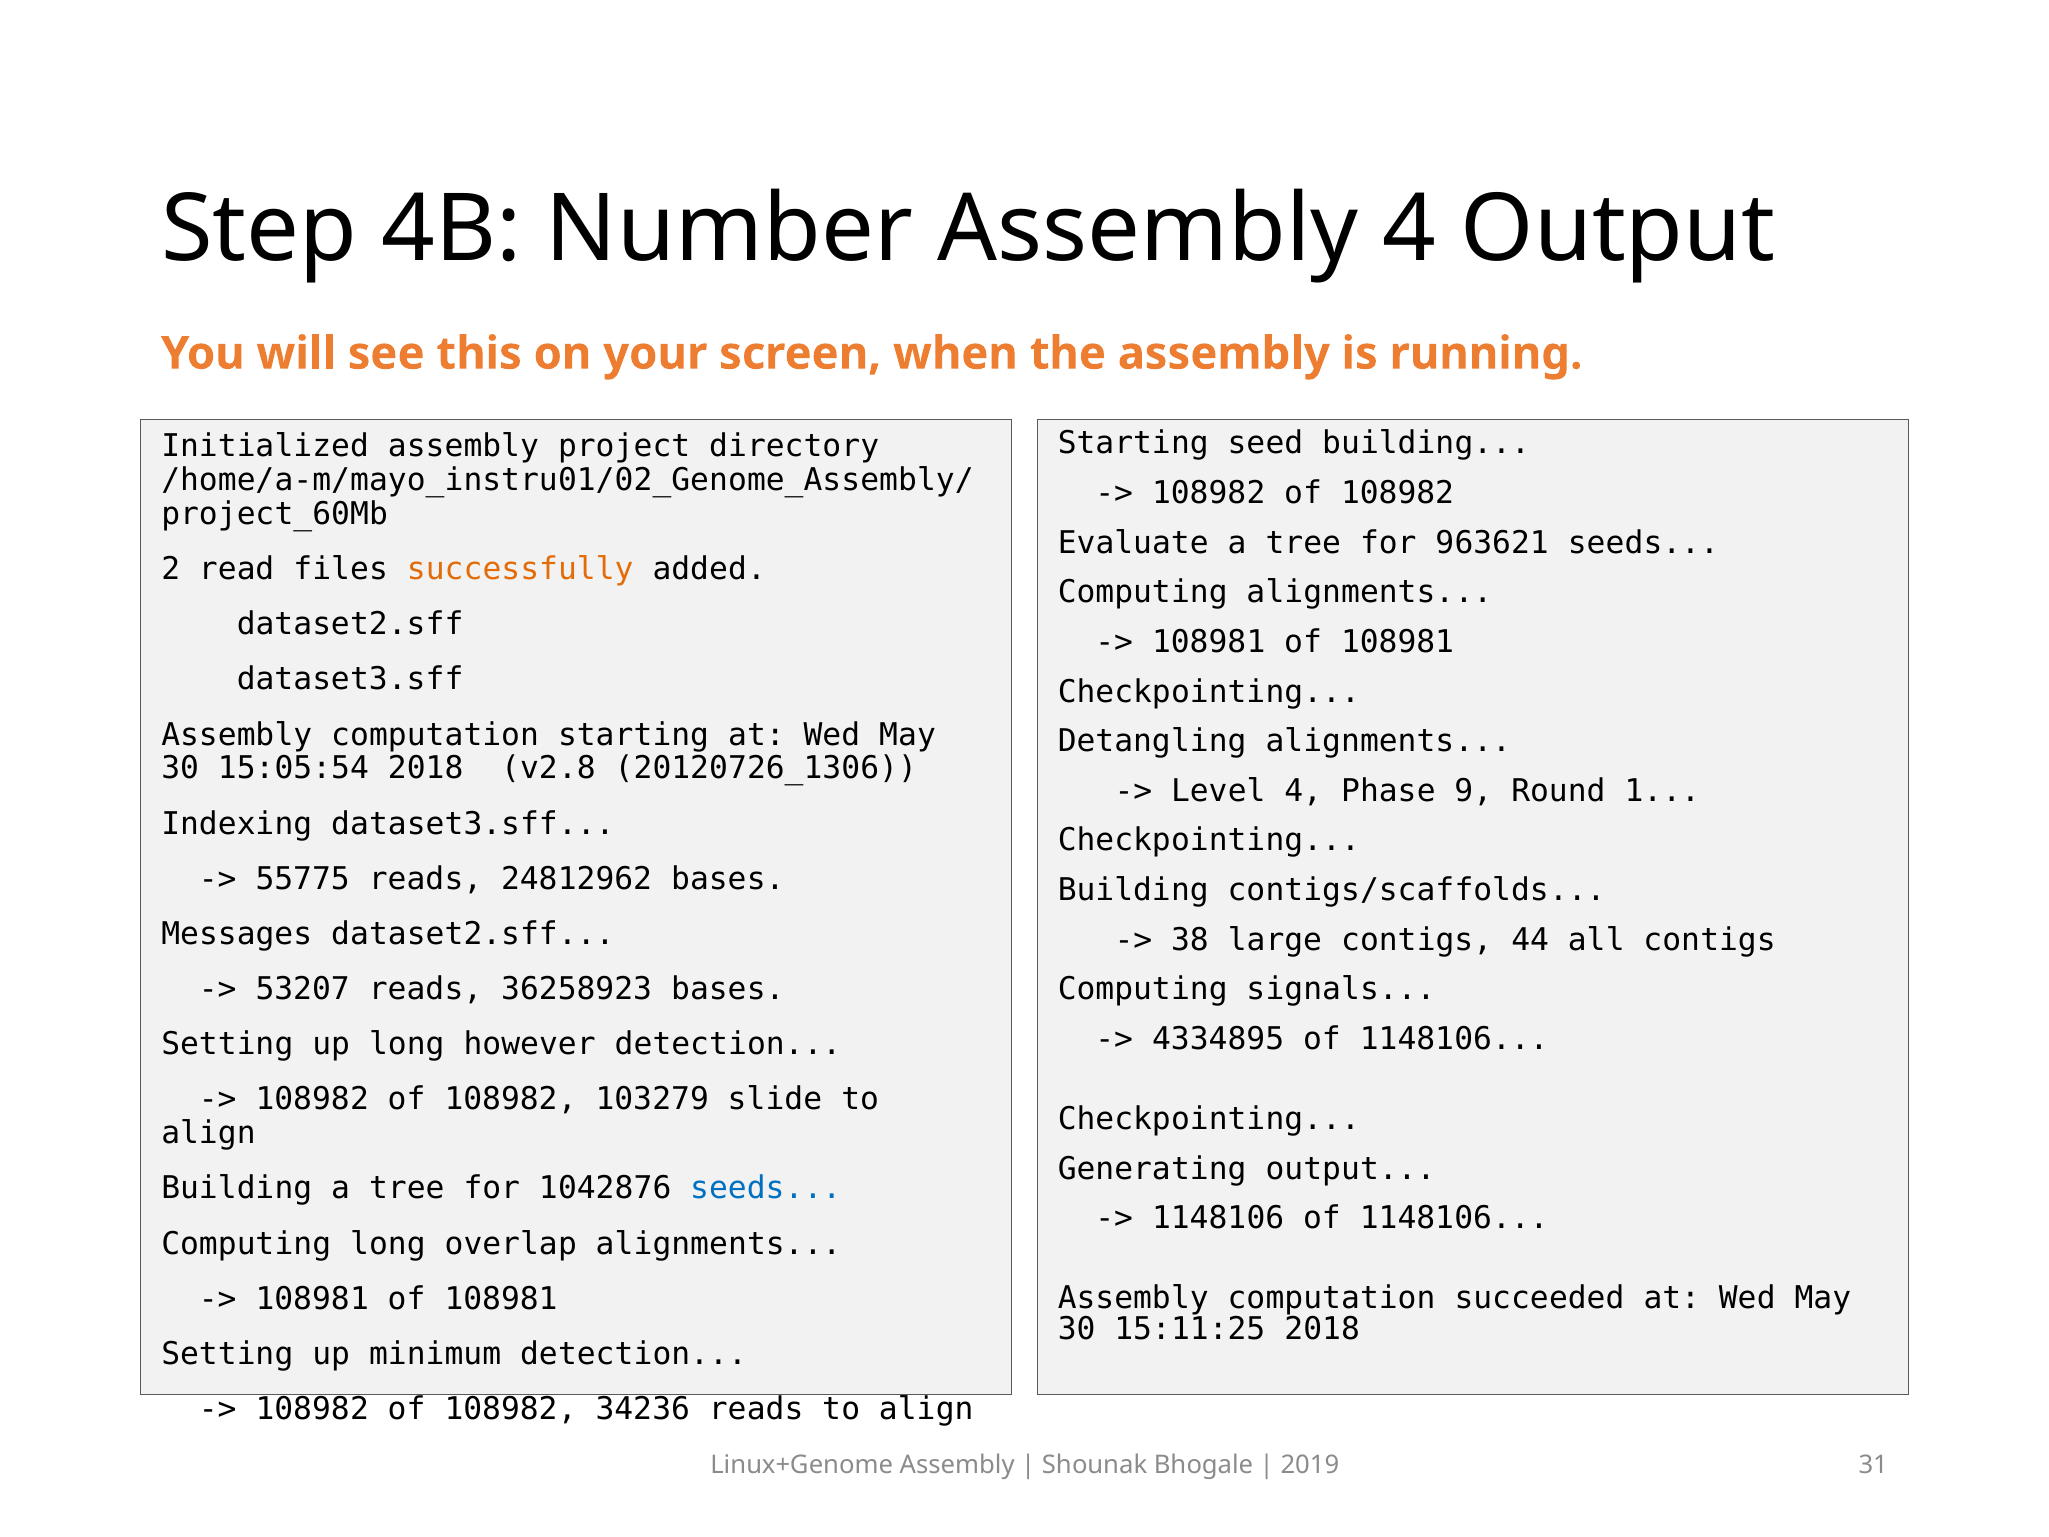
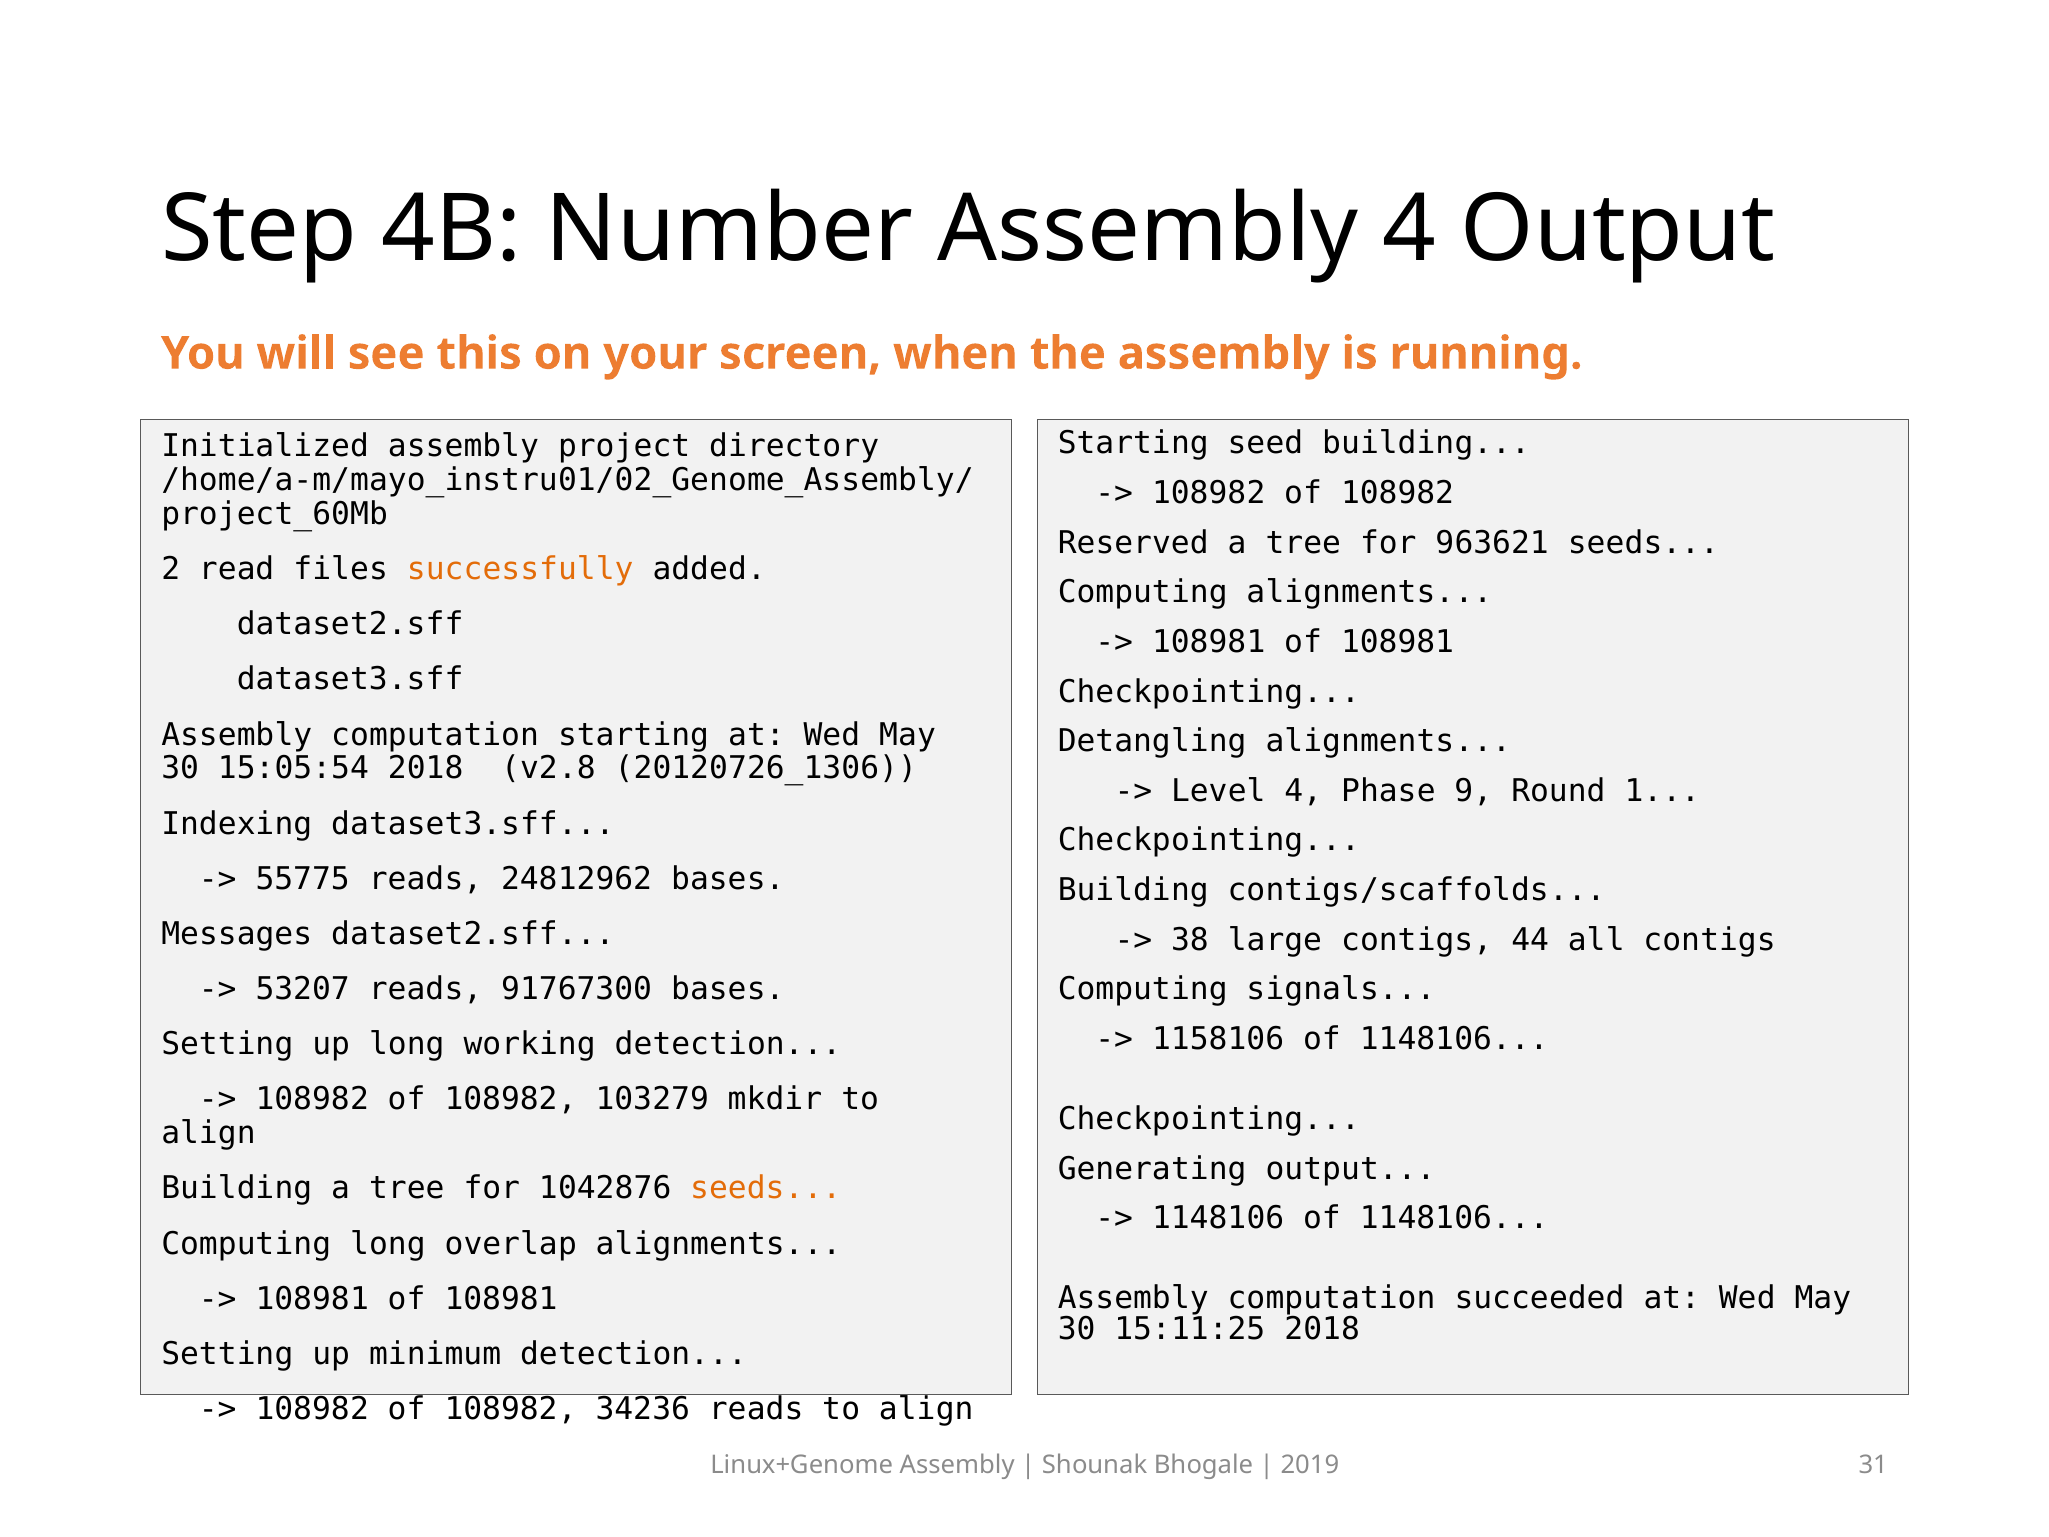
Evaluate: Evaluate -> Reserved
36258923: 36258923 -> 91767300
4334895: 4334895 -> 1158106
however: however -> working
slide: slide -> mkdir
seeds at (766, 1188) colour: blue -> orange
